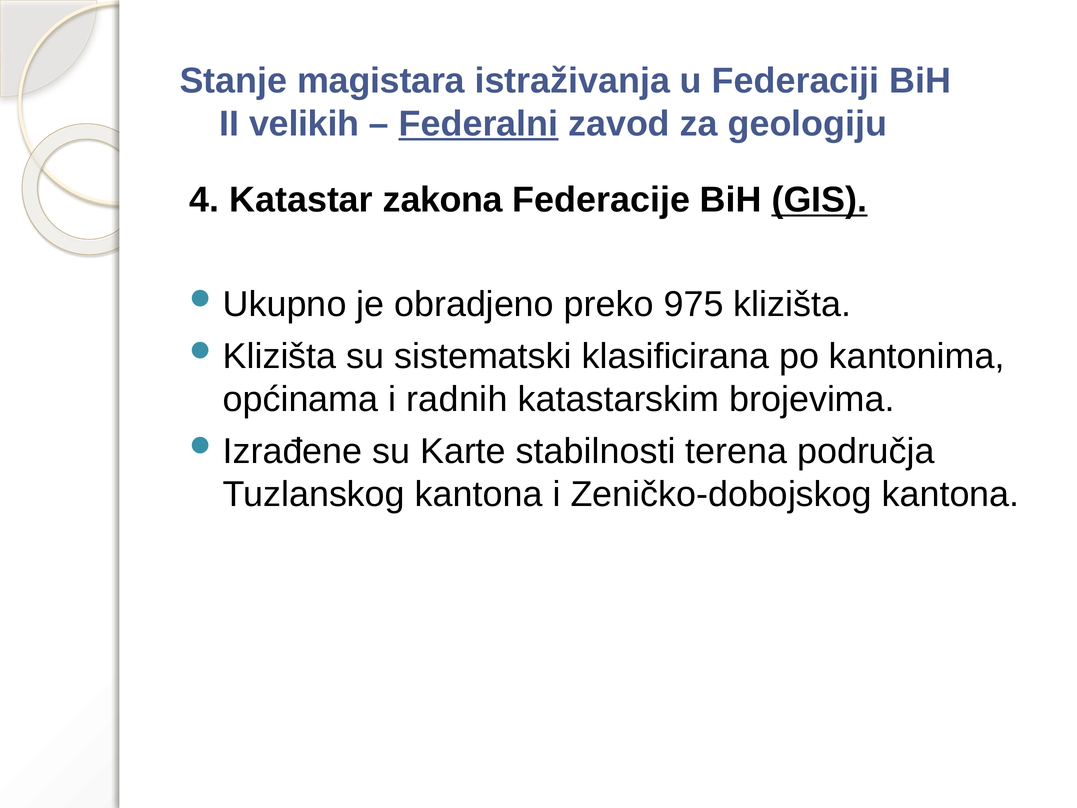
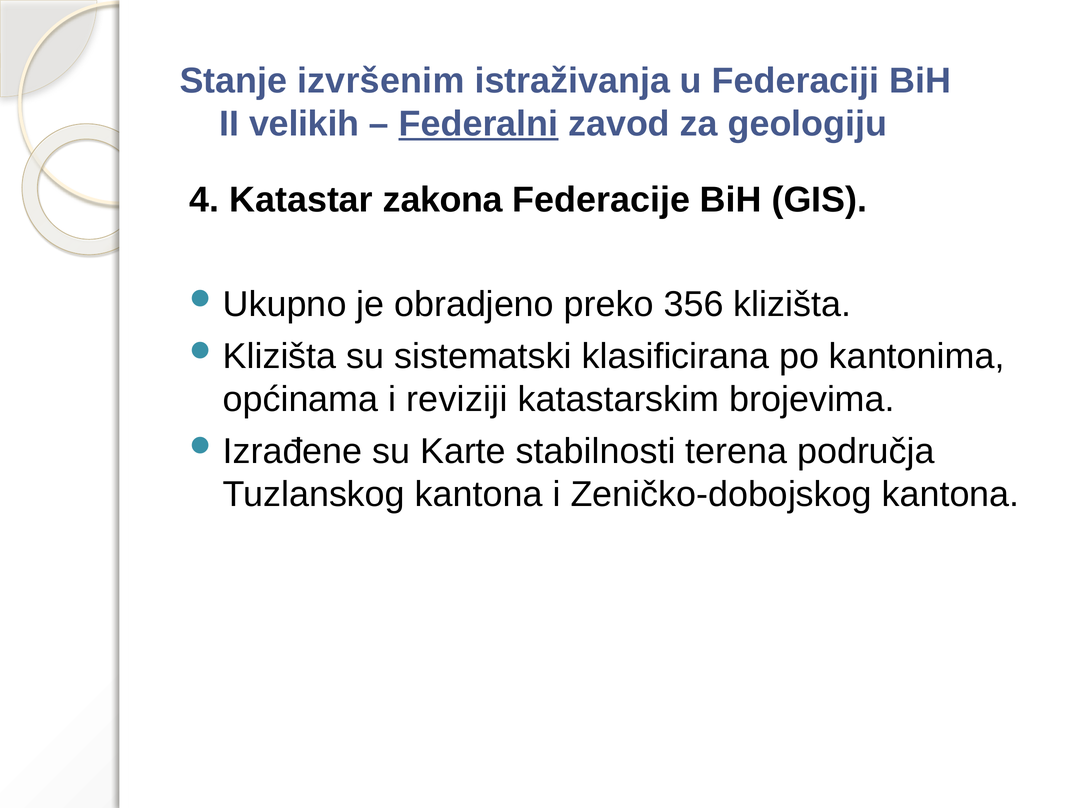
magistara: magistara -> izvršenim
GIS underline: present -> none
975: 975 -> 356
radnih: radnih -> reviziji
